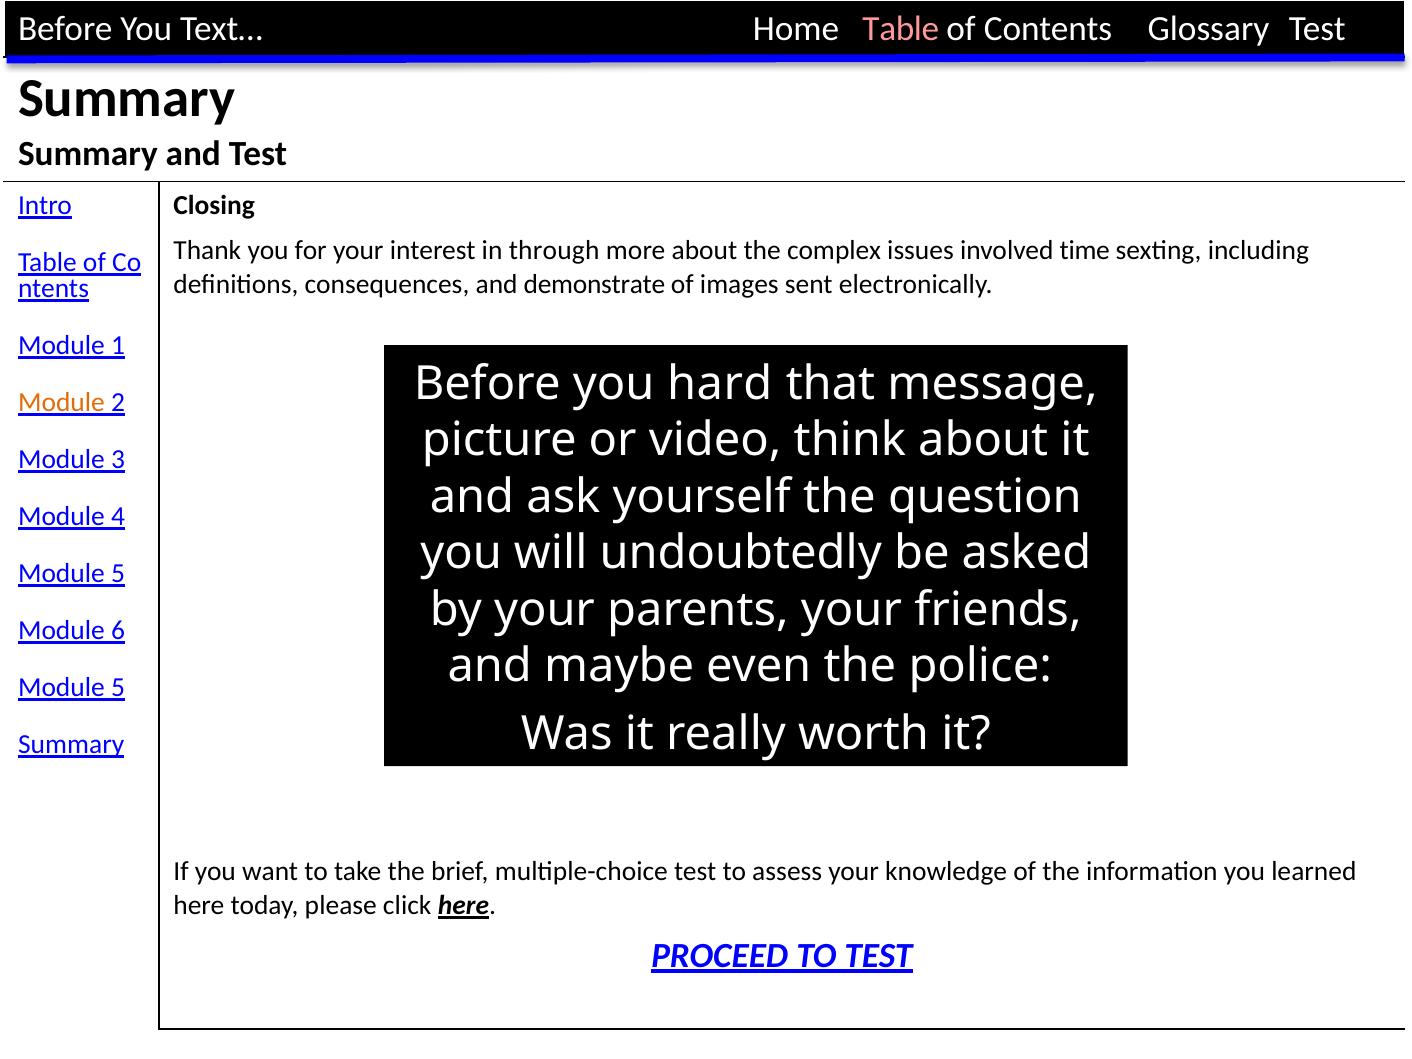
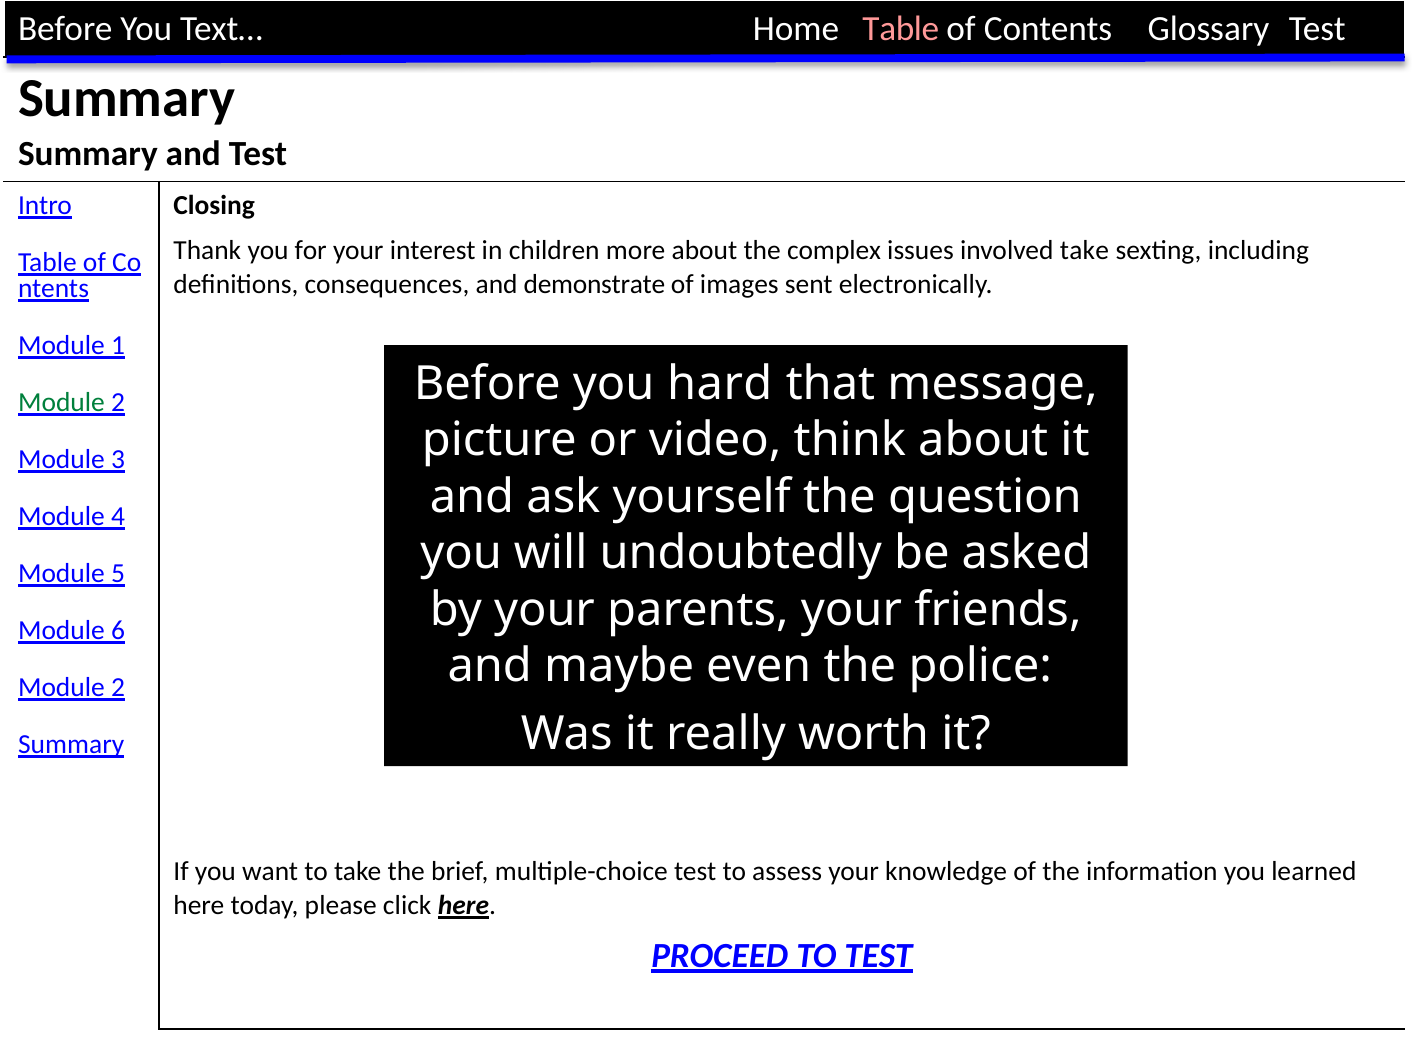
through: through -> children
involved time: time -> take
Module at (61, 403) colour: orange -> green
5 at (118, 687): 5 -> 2
